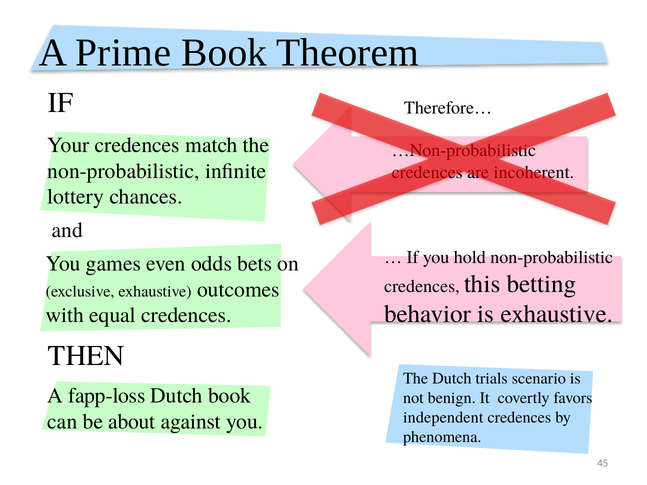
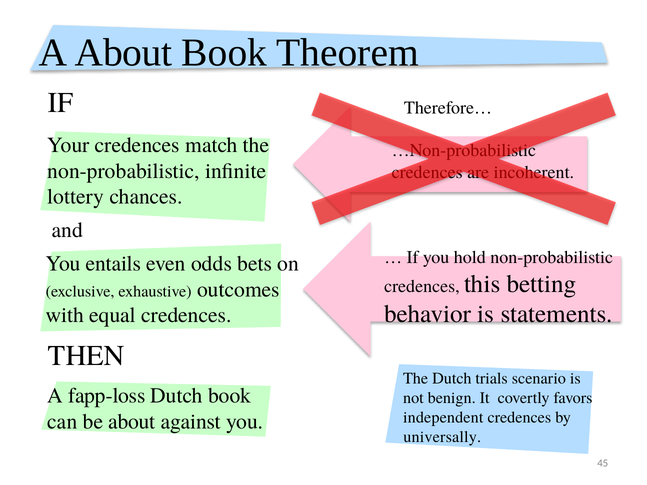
A Prime: Prime -> About
games: games -> entails
is exhaustive: exhaustive -> statements
phenomena: phenomena -> universally
